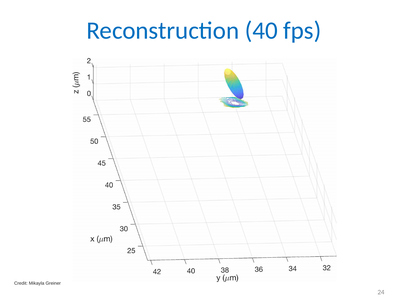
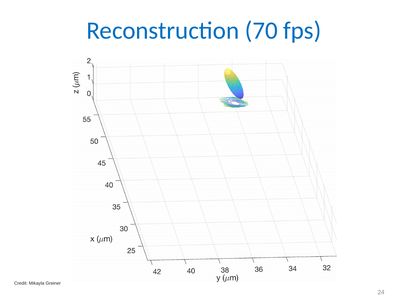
40: 40 -> 70
